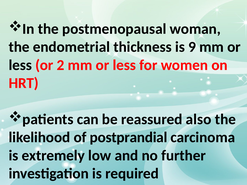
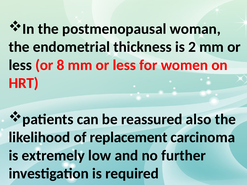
9: 9 -> 2
2: 2 -> 8
postprandial: postprandial -> replacement
